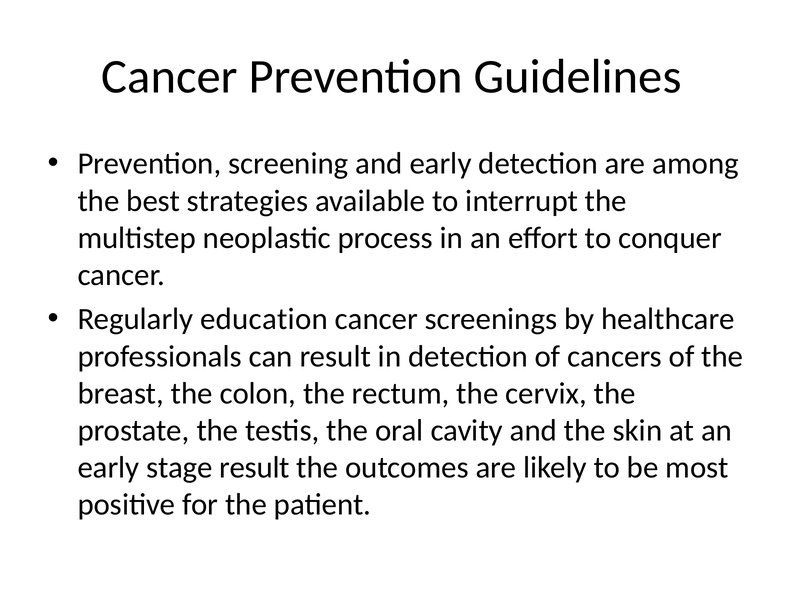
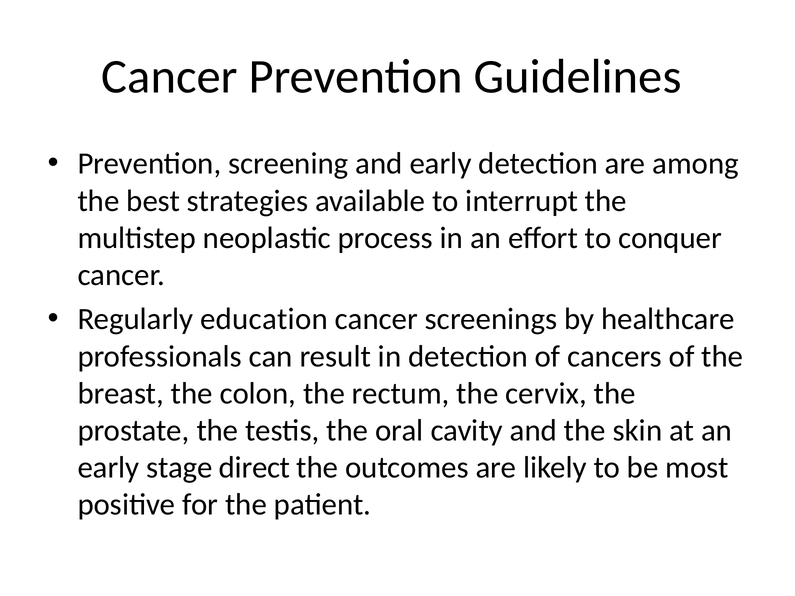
stage result: result -> direct
